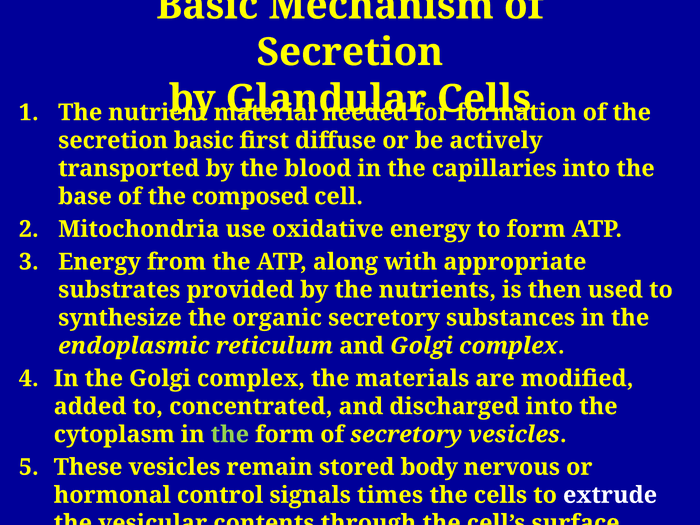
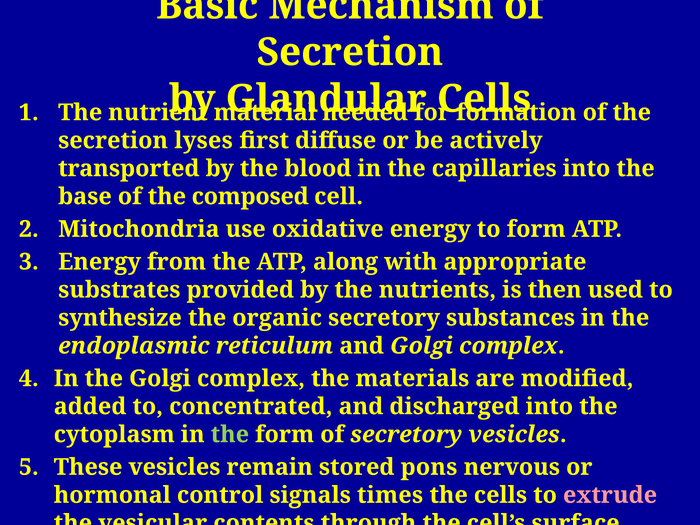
secretion basic: basic -> lyses
body: body -> pons
extrude colour: white -> pink
